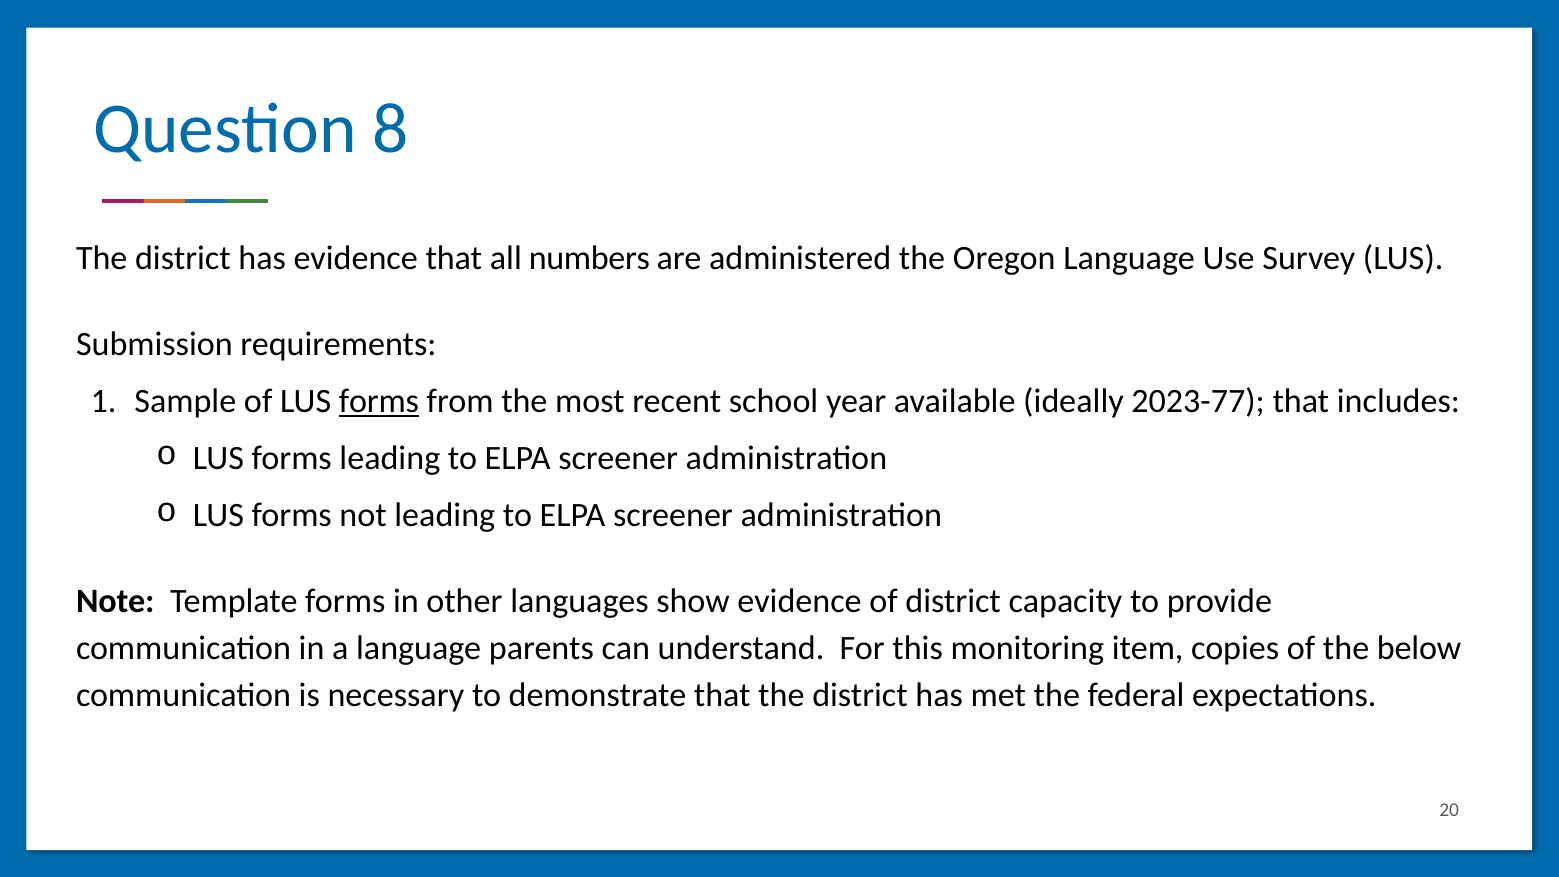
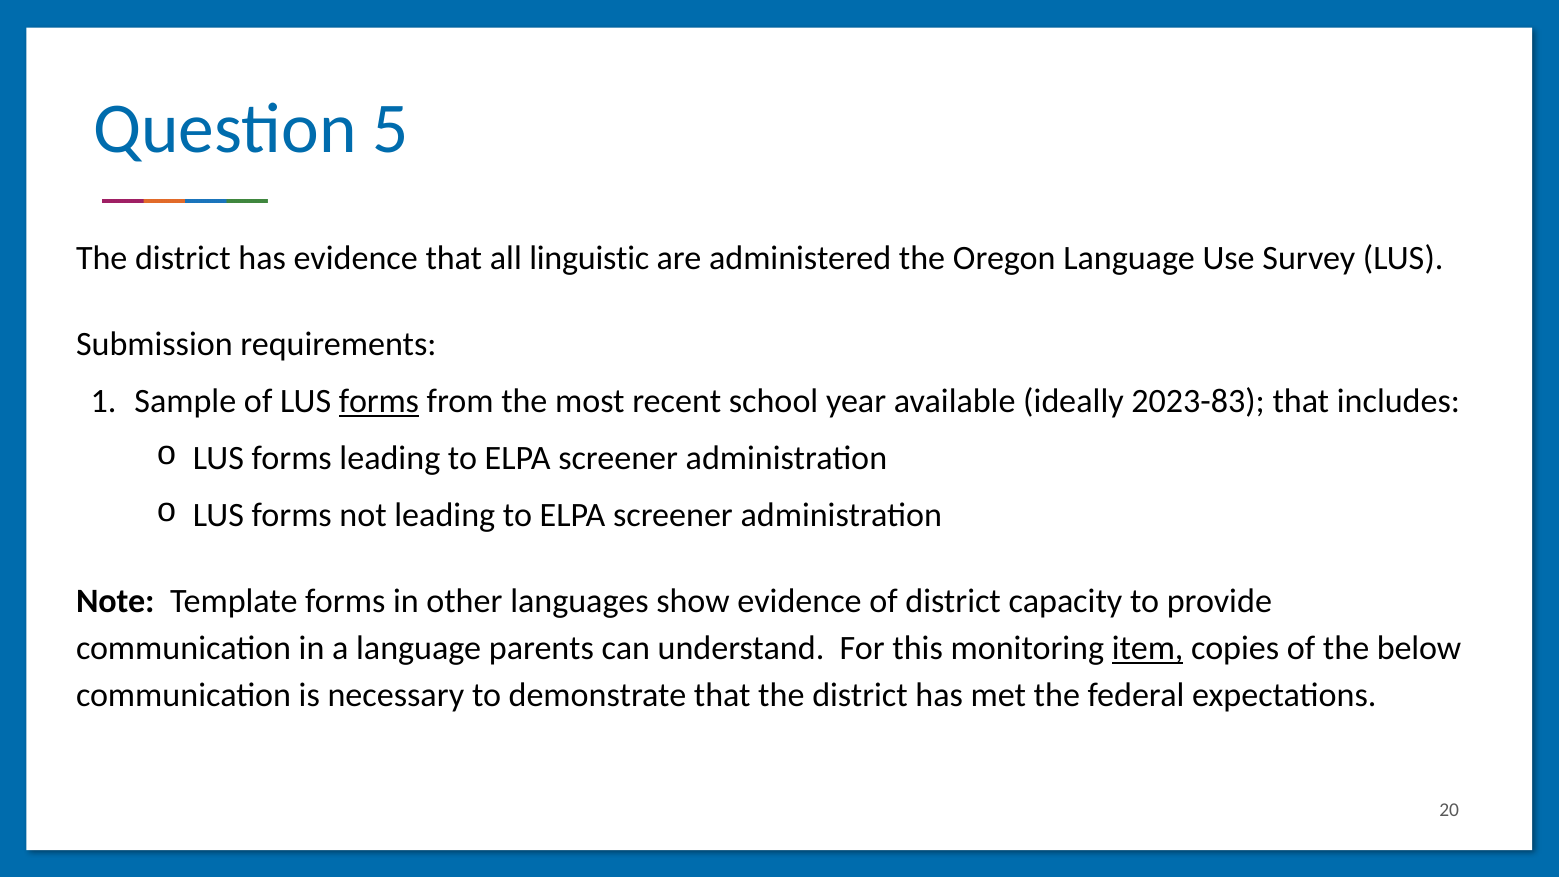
8: 8 -> 5
numbers: numbers -> linguistic
2023-77: 2023-77 -> 2023-83
item underline: none -> present
